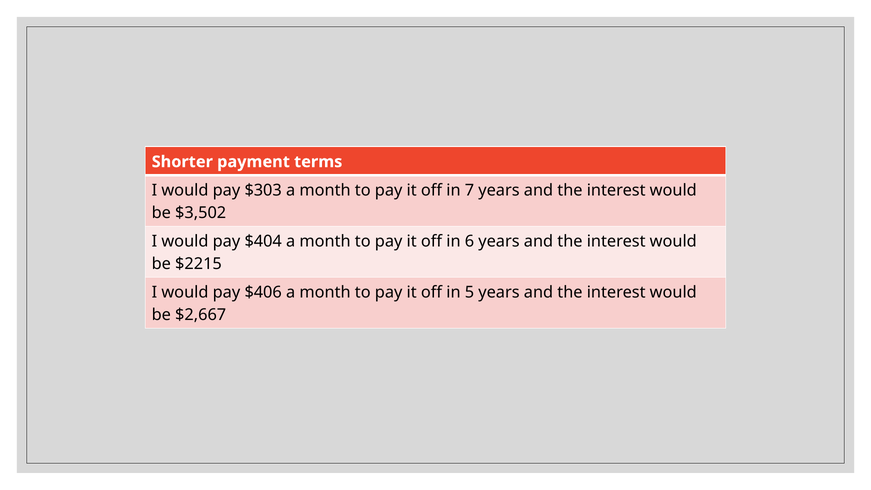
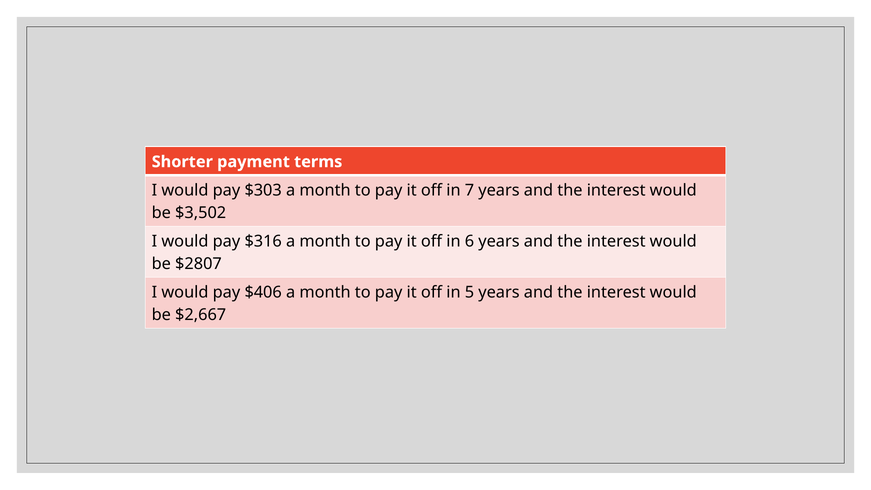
$404: $404 -> $316
$2215: $2215 -> $2807
